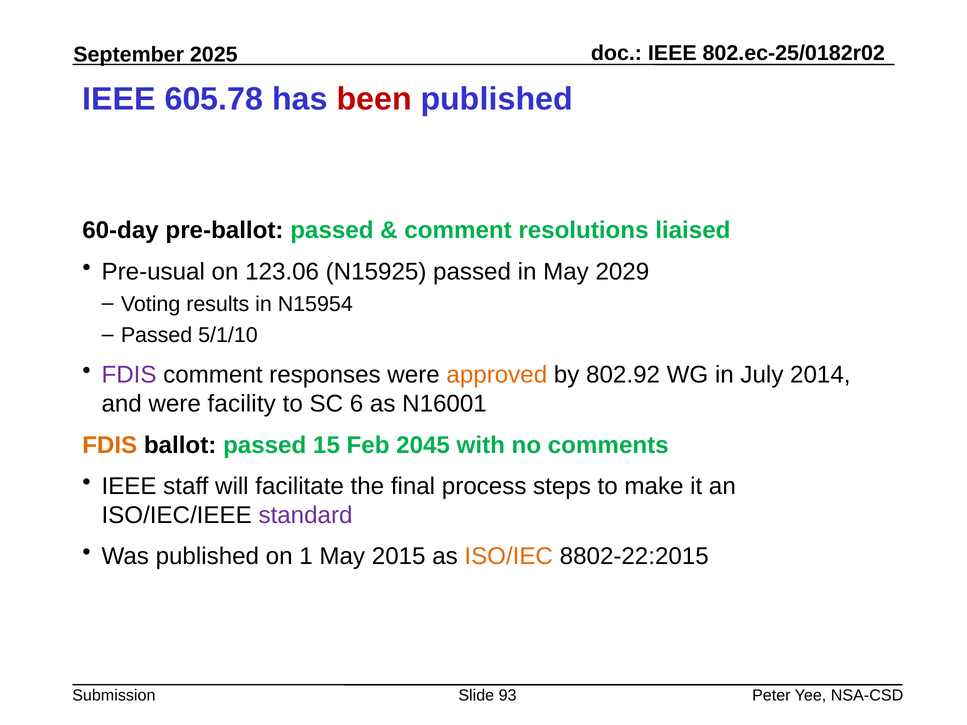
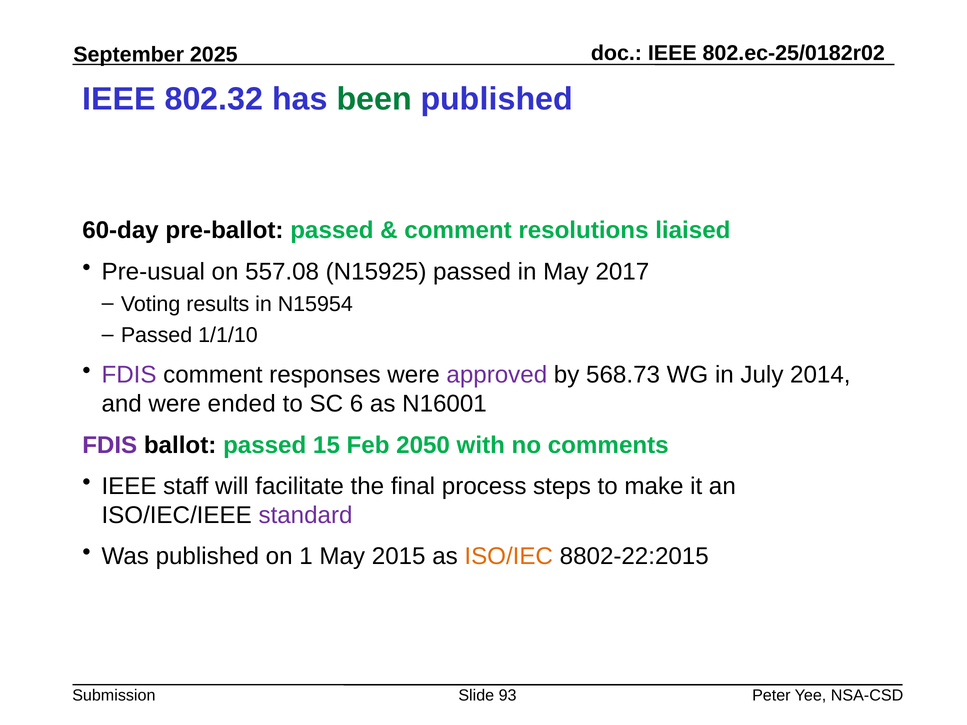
605.78: 605.78 -> 802.32
been colour: red -> green
123.06: 123.06 -> 557.08
2029: 2029 -> 2017
5/1/10: 5/1/10 -> 1/1/10
approved colour: orange -> purple
802.92: 802.92 -> 568.73
facility: facility -> ended
FDIS at (110, 445) colour: orange -> purple
2045: 2045 -> 2050
